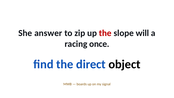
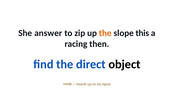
the at (105, 33) colour: red -> orange
will: will -> this
once: once -> then
